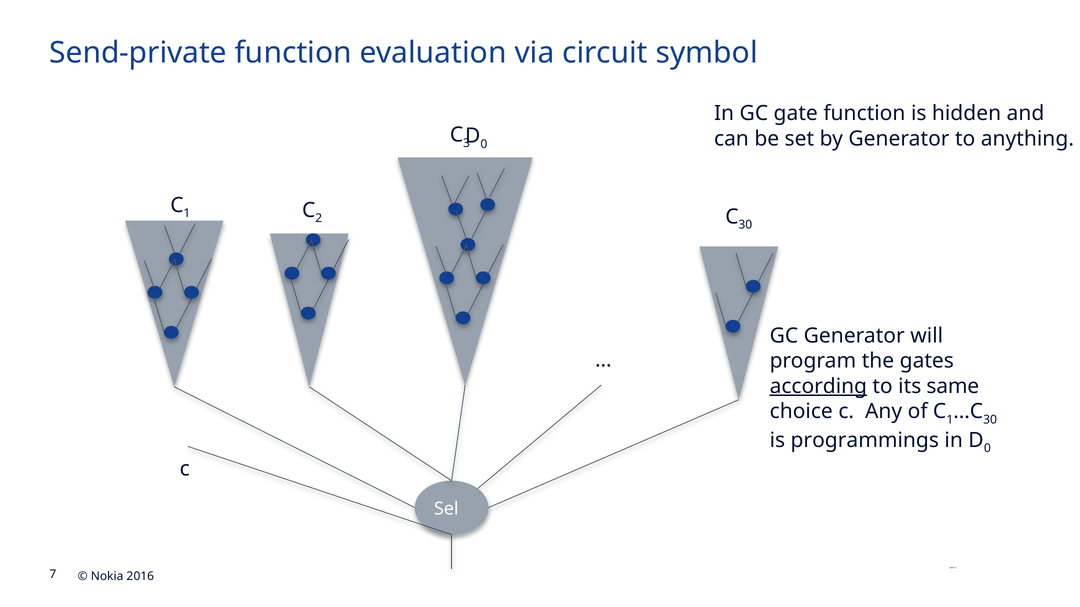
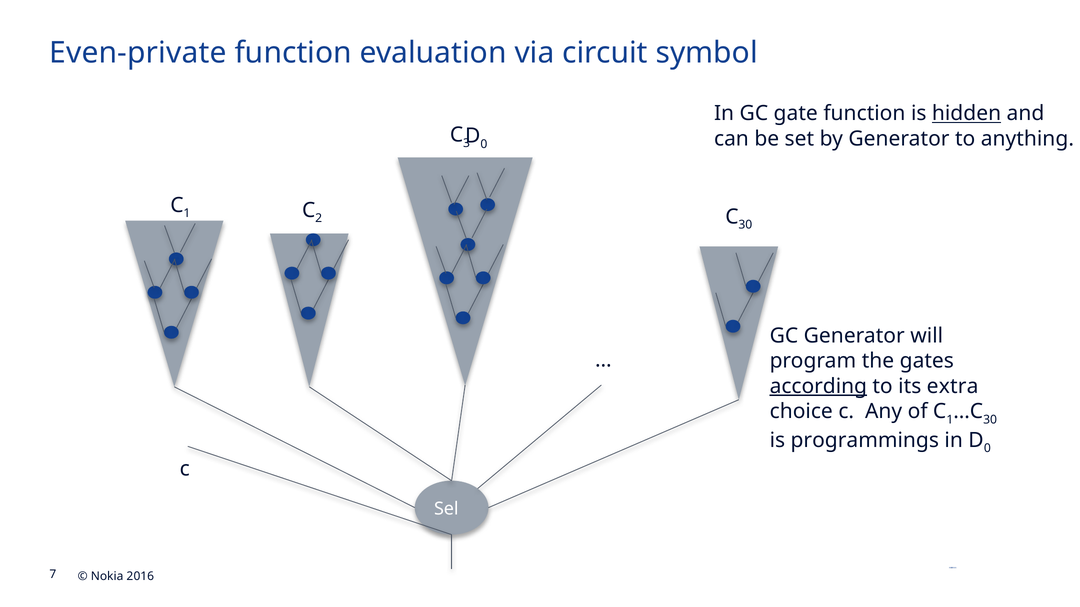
Send-private: Send-private -> Even-private
hidden underline: none -> present
same: same -> extra
